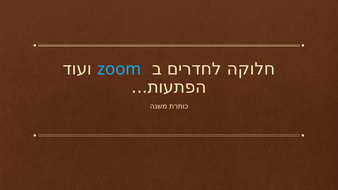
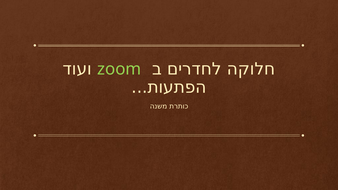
zoom colour: light blue -> light green
